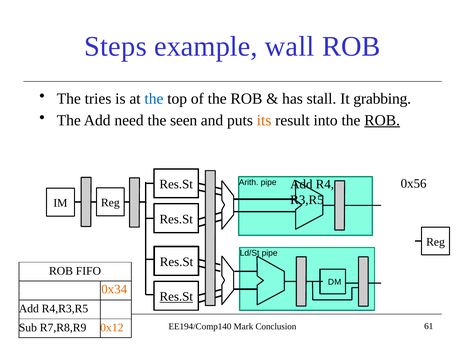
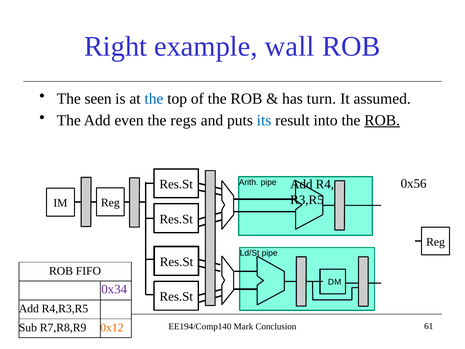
Steps: Steps -> Right
tries: tries -> seen
stall: stall -> turn
grabbing: grabbing -> assumed
need: need -> even
seen: seen -> regs
its colour: orange -> blue
0x34 colour: orange -> purple
Res.St at (176, 296) underline: present -> none
